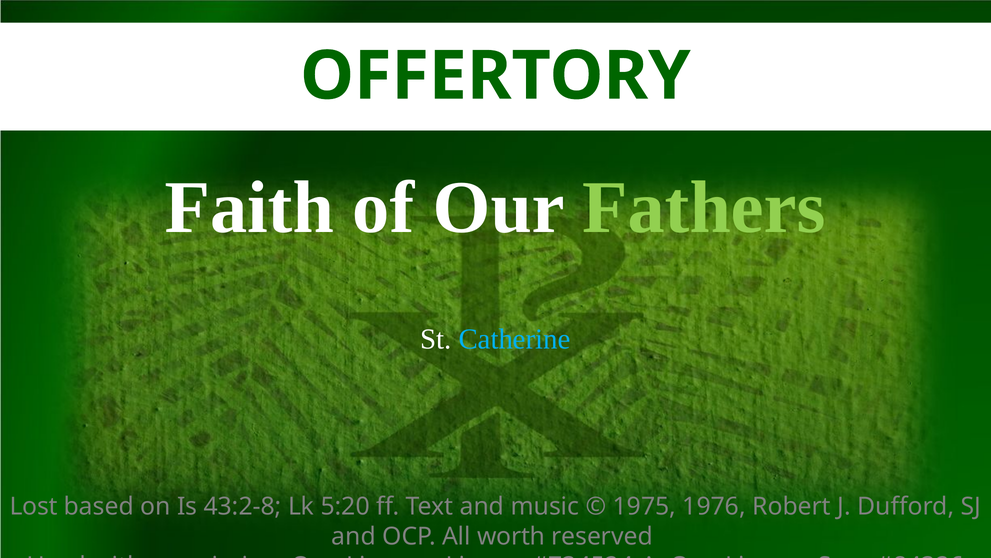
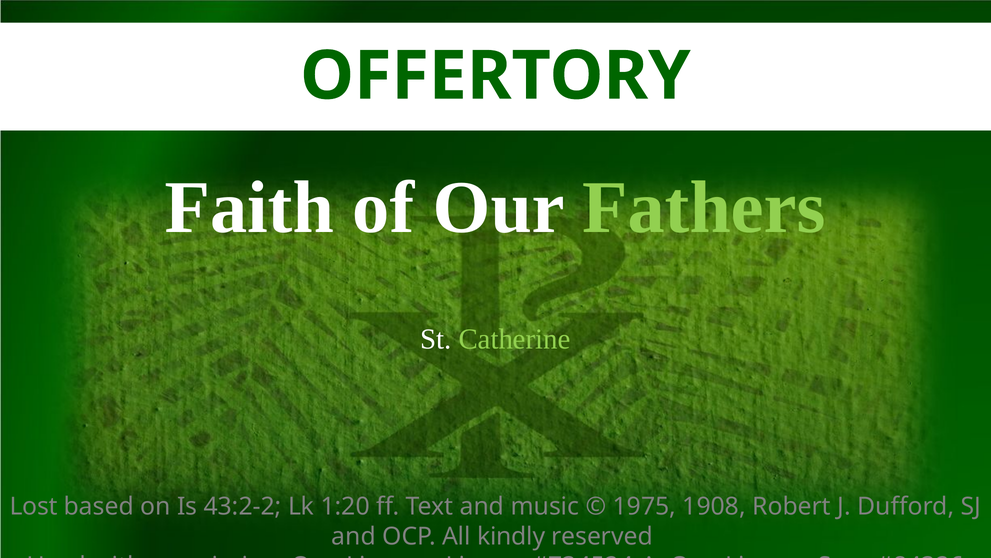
Catherine colour: light blue -> light green
43:2-8: 43:2-8 -> 43:2-2
5:20: 5:20 -> 1:20
1976: 1976 -> 1908
worth: worth -> kindly
